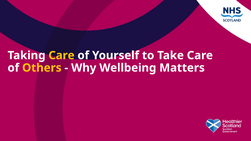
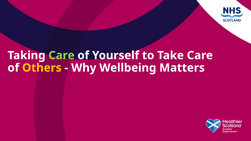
Care at (61, 55) colour: yellow -> light green
